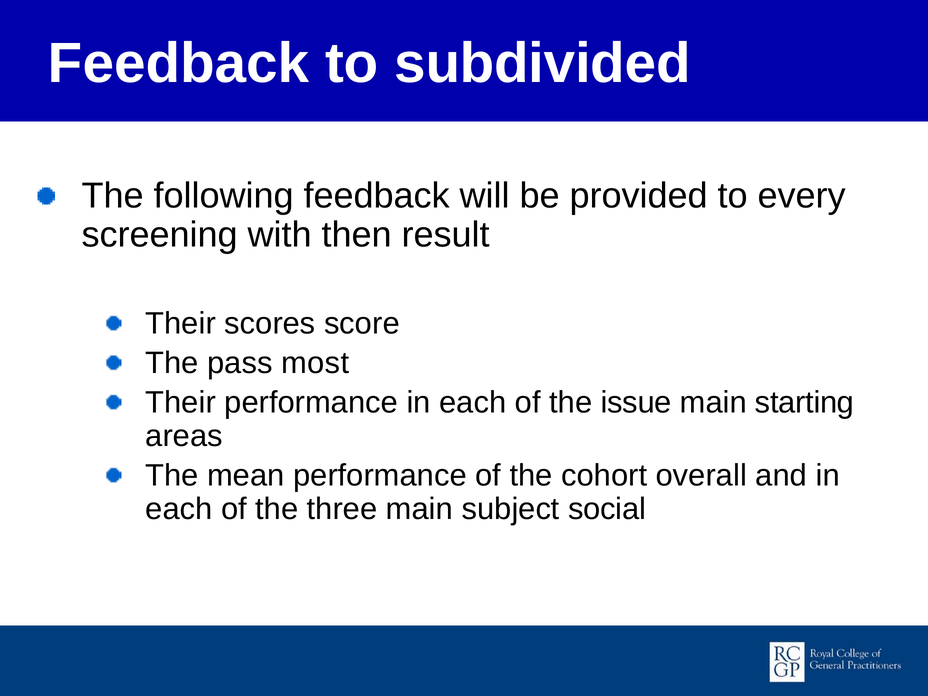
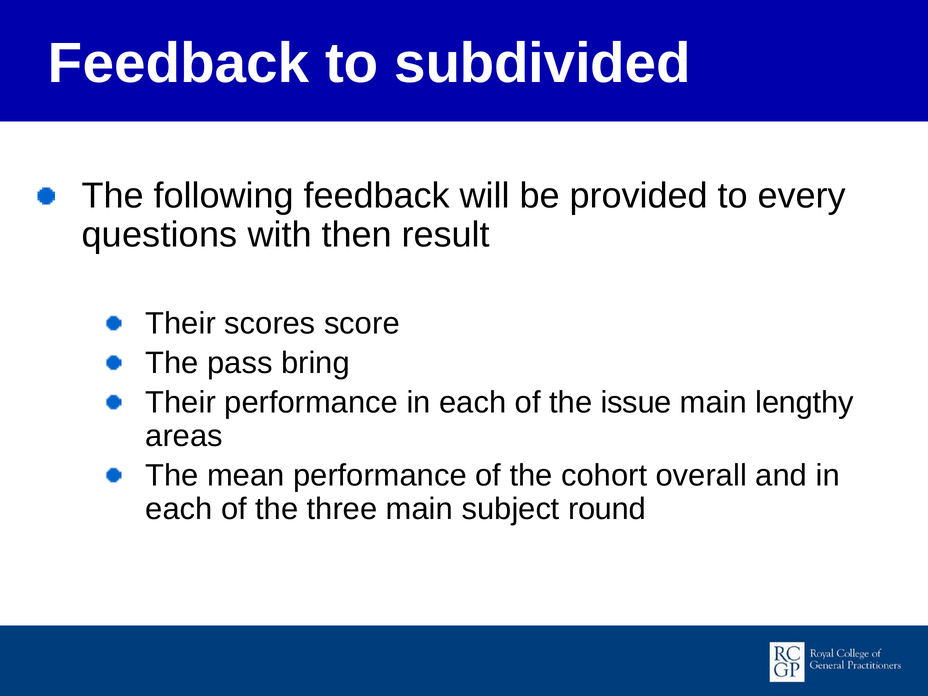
screening: screening -> questions
most: most -> bring
starting: starting -> lengthy
social: social -> round
